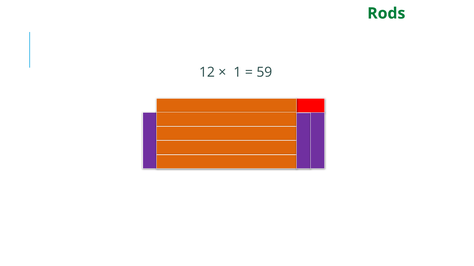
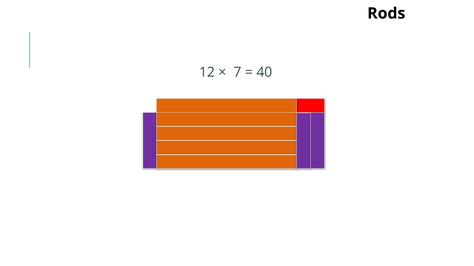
Rods colour: green -> black
1: 1 -> 7
59: 59 -> 40
